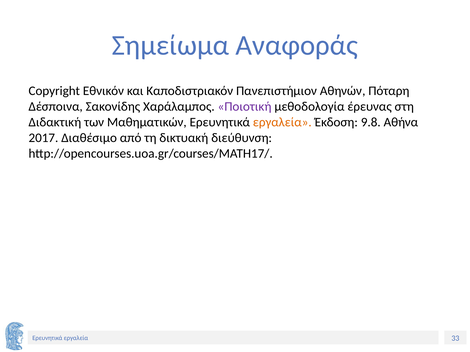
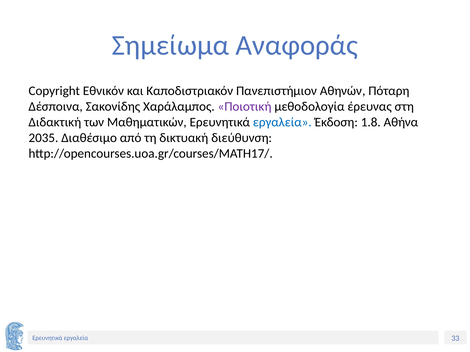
εργαλεία at (282, 123) colour: orange -> blue
9.8: 9.8 -> 1.8
2017: 2017 -> 2035
